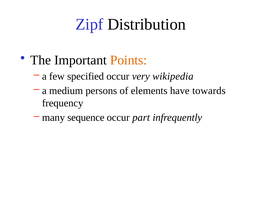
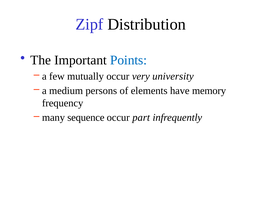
Points colour: orange -> blue
specified: specified -> mutually
wikipedia: wikipedia -> university
towards: towards -> memory
